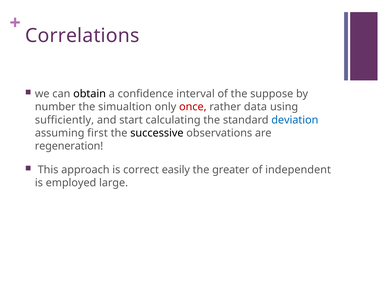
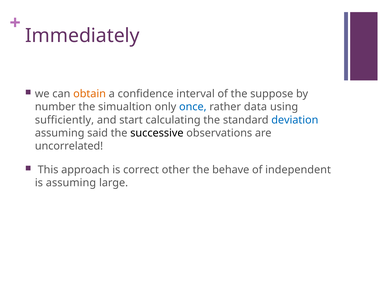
Correlations: Correlations -> Immediately
obtain colour: black -> orange
once colour: red -> blue
first: first -> said
regeneration: regeneration -> uncorrelated
easily: easily -> other
greater: greater -> behave
is employed: employed -> assuming
